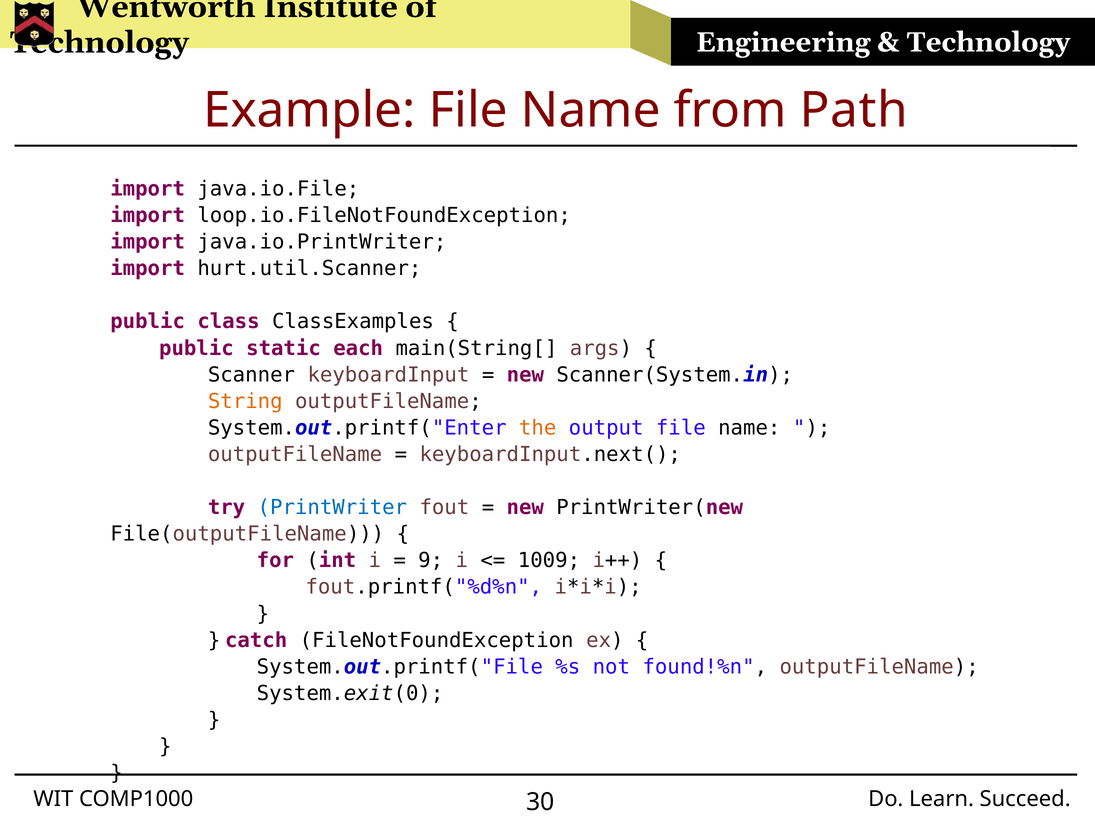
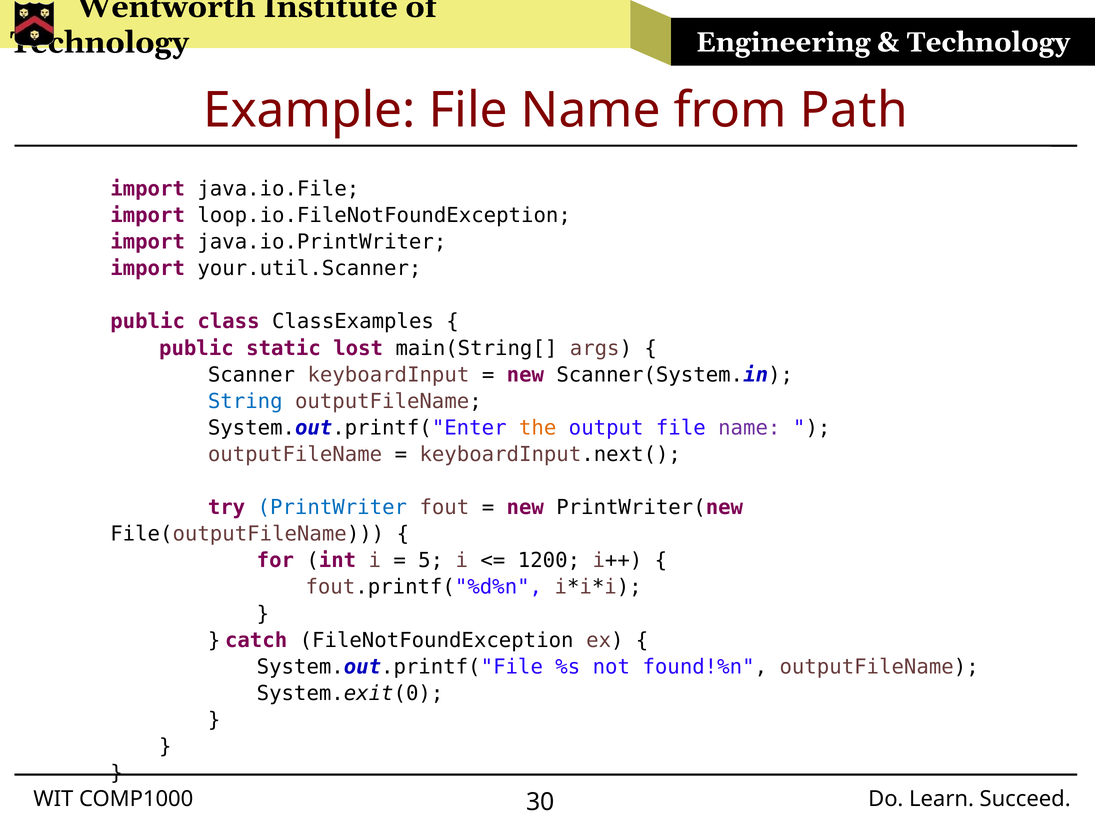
hurt.util.Scanner: hurt.util.Scanner -> your.util.Scanner
each: each -> lost
String colour: orange -> blue
name at (749, 428) colour: black -> purple
9: 9 -> 5
1009: 1009 -> 1200
